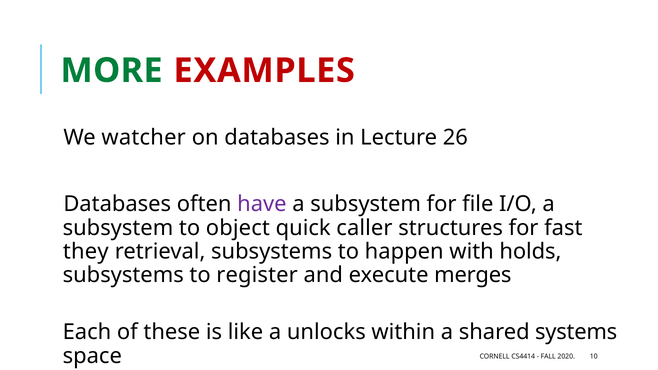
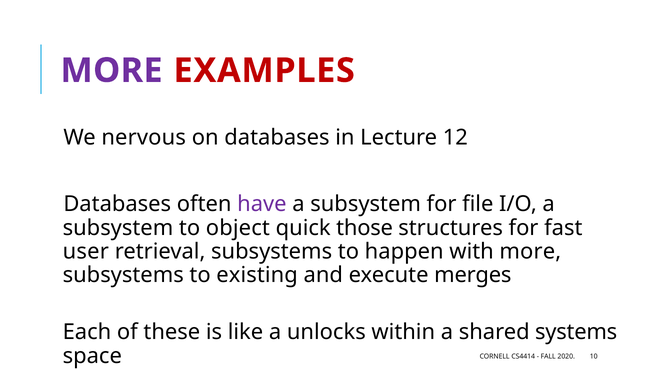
MORE at (112, 71) colour: green -> purple
watcher: watcher -> nervous
26: 26 -> 12
caller: caller -> those
they: they -> user
with holds: holds -> more
register: register -> existing
